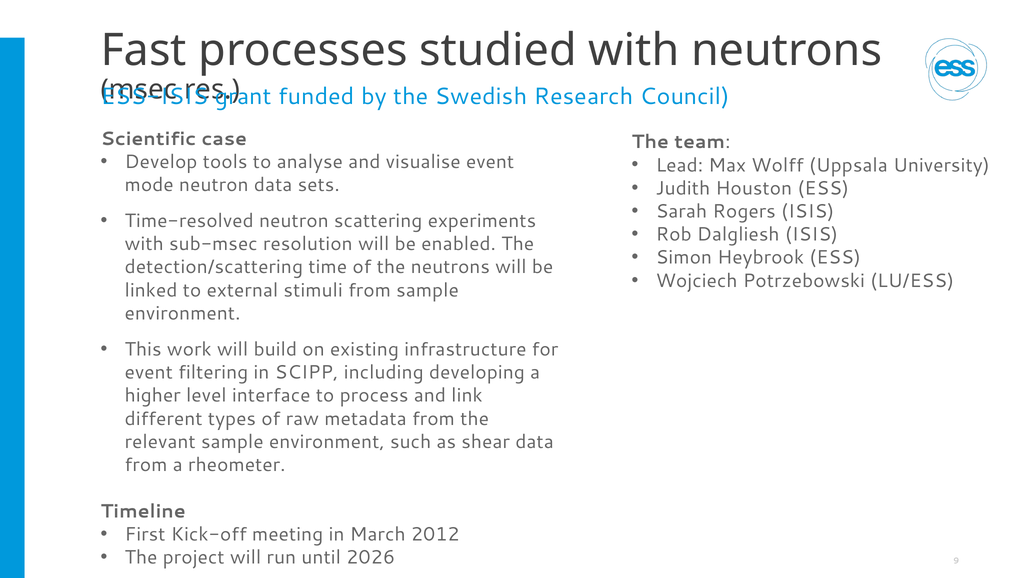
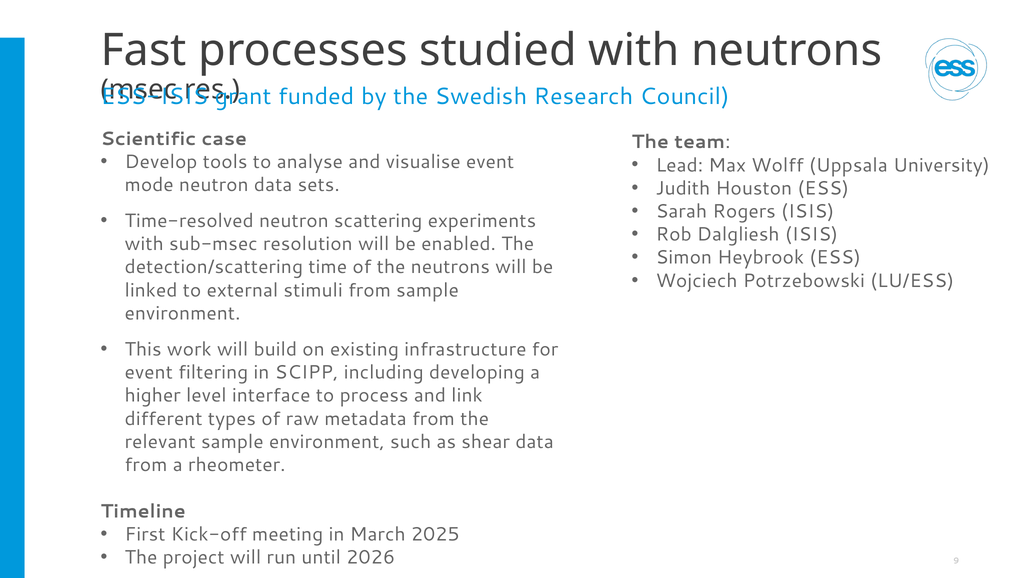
2012: 2012 -> 2025
